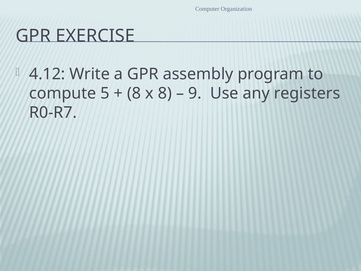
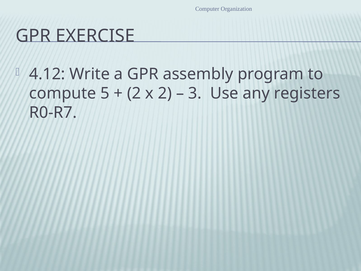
8 at (134, 93): 8 -> 2
x 8: 8 -> 2
9: 9 -> 3
